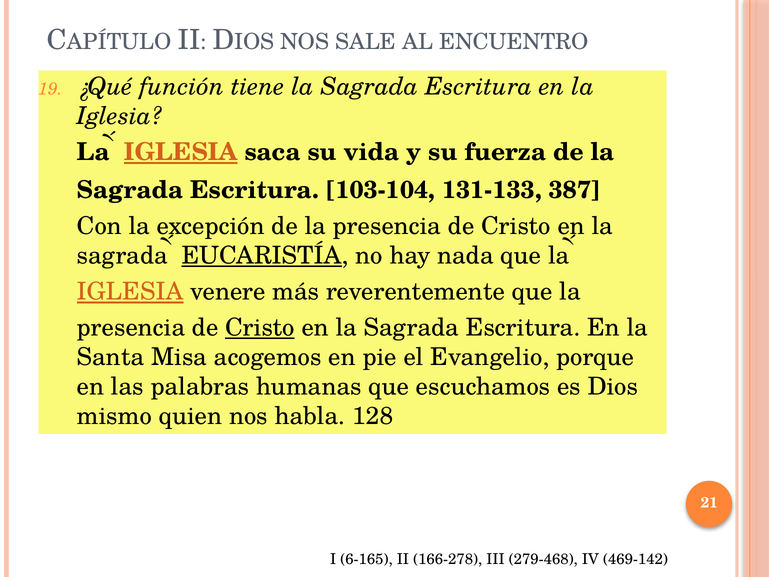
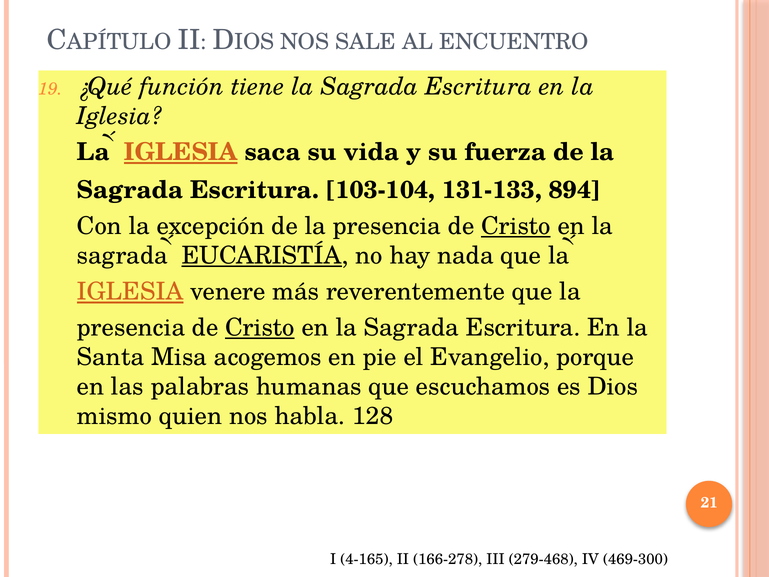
387: 387 -> 894
Cristo at (516, 226) underline: none -> present
6-165: 6-165 -> 4-165
469-142: 469-142 -> 469-300
